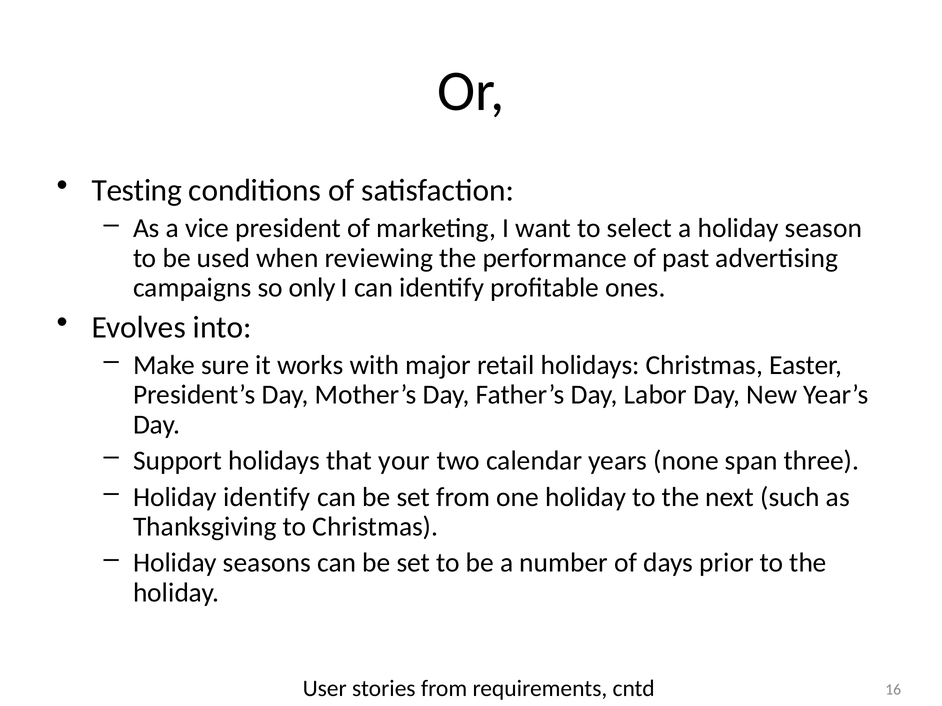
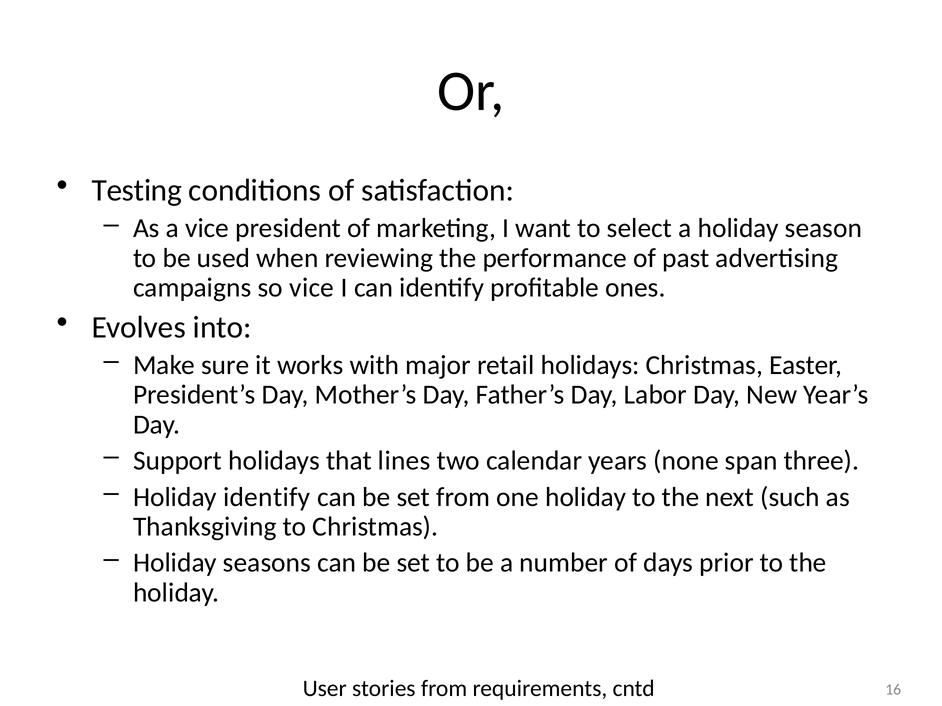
so only: only -> vice
your: your -> lines
